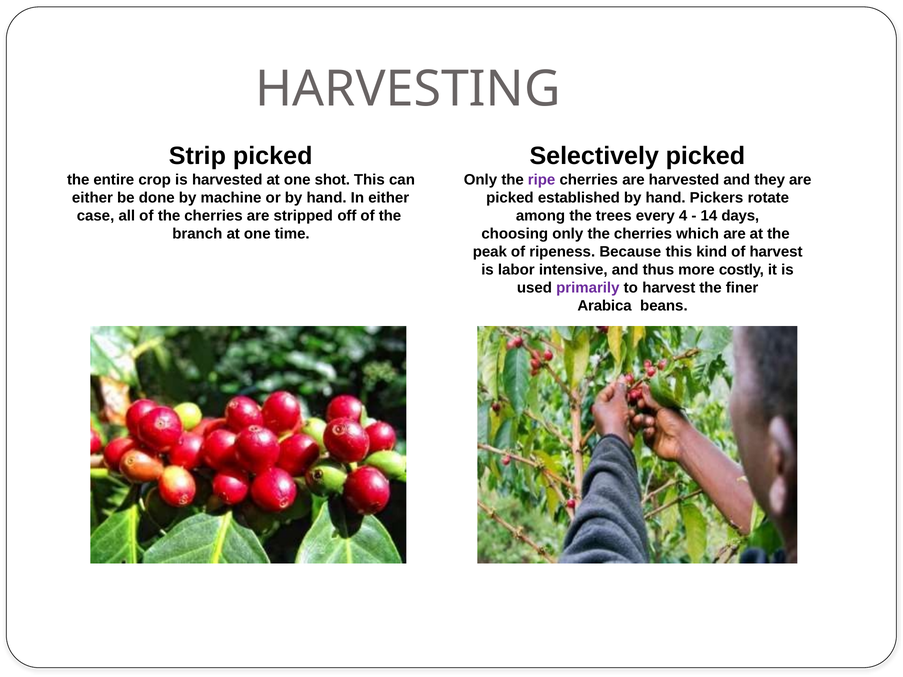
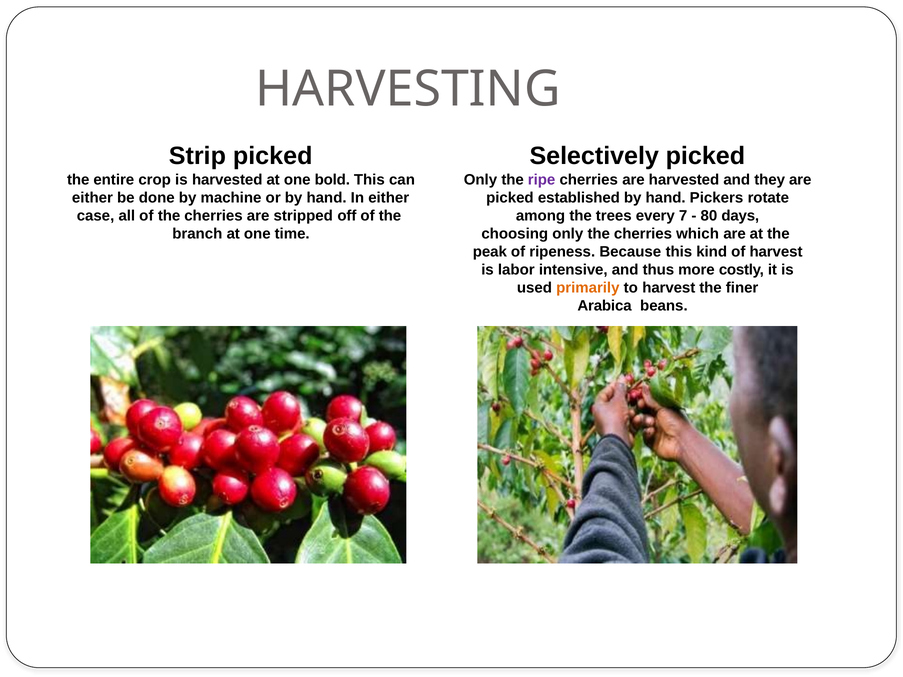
shot: shot -> bold
4: 4 -> 7
14: 14 -> 80
primarily colour: purple -> orange
